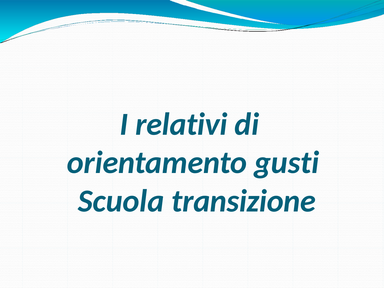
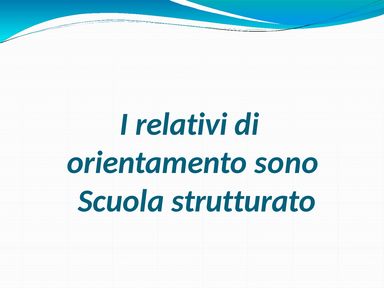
gusti: gusti -> sono
transizione: transizione -> strutturato
